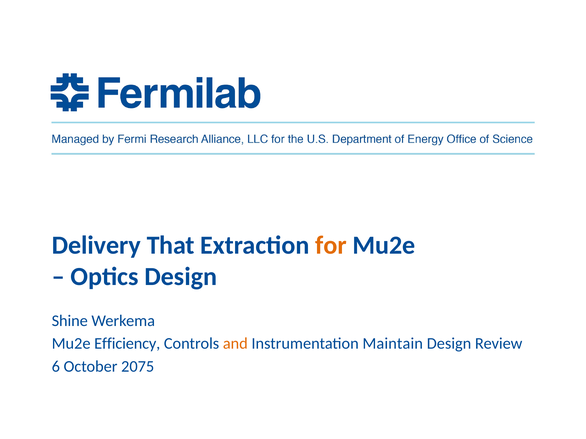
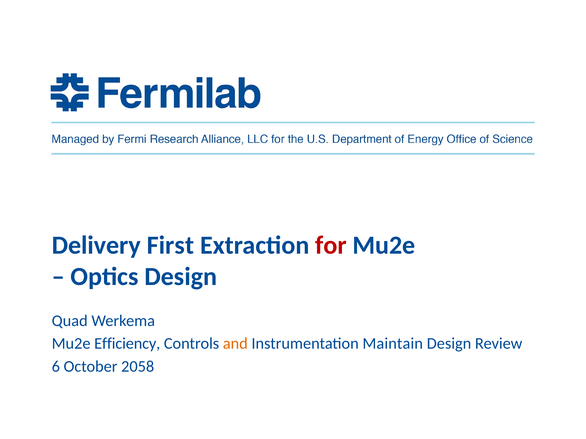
That: That -> First
for colour: orange -> red
Shine: Shine -> Quad
2075: 2075 -> 2058
